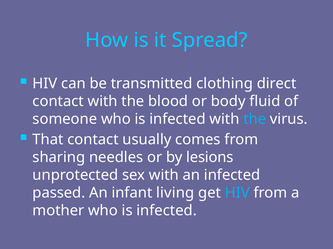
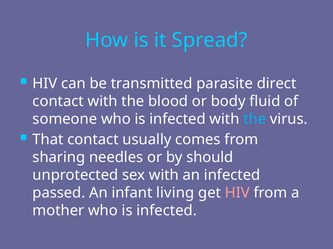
clothing: clothing -> parasite
lesions: lesions -> should
HIV at (237, 193) colour: light blue -> pink
